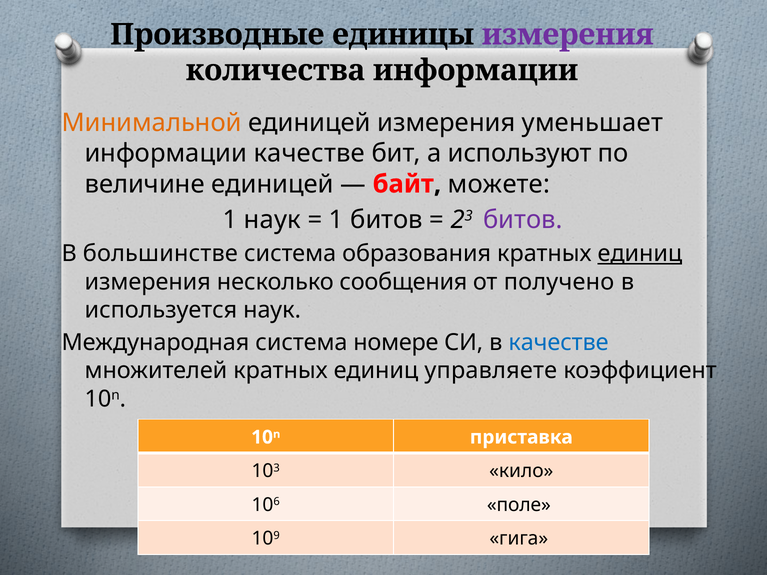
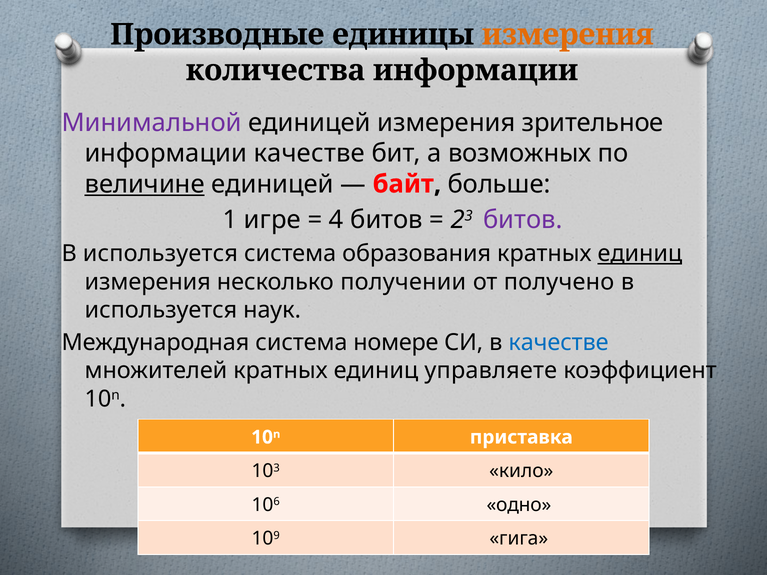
измерения at (568, 35) colour: purple -> orange
Минимальной colour: orange -> purple
уменьшает: уменьшает -> зрительное
используют: используют -> возможных
величине underline: none -> present
можете: можете -> больше
1 наук: наук -> игре
1 at (336, 220): 1 -> 4
большинстве at (160, 254): большинстве -> используется
сообщения: сообщения -> получении
поле: поле -> одно
